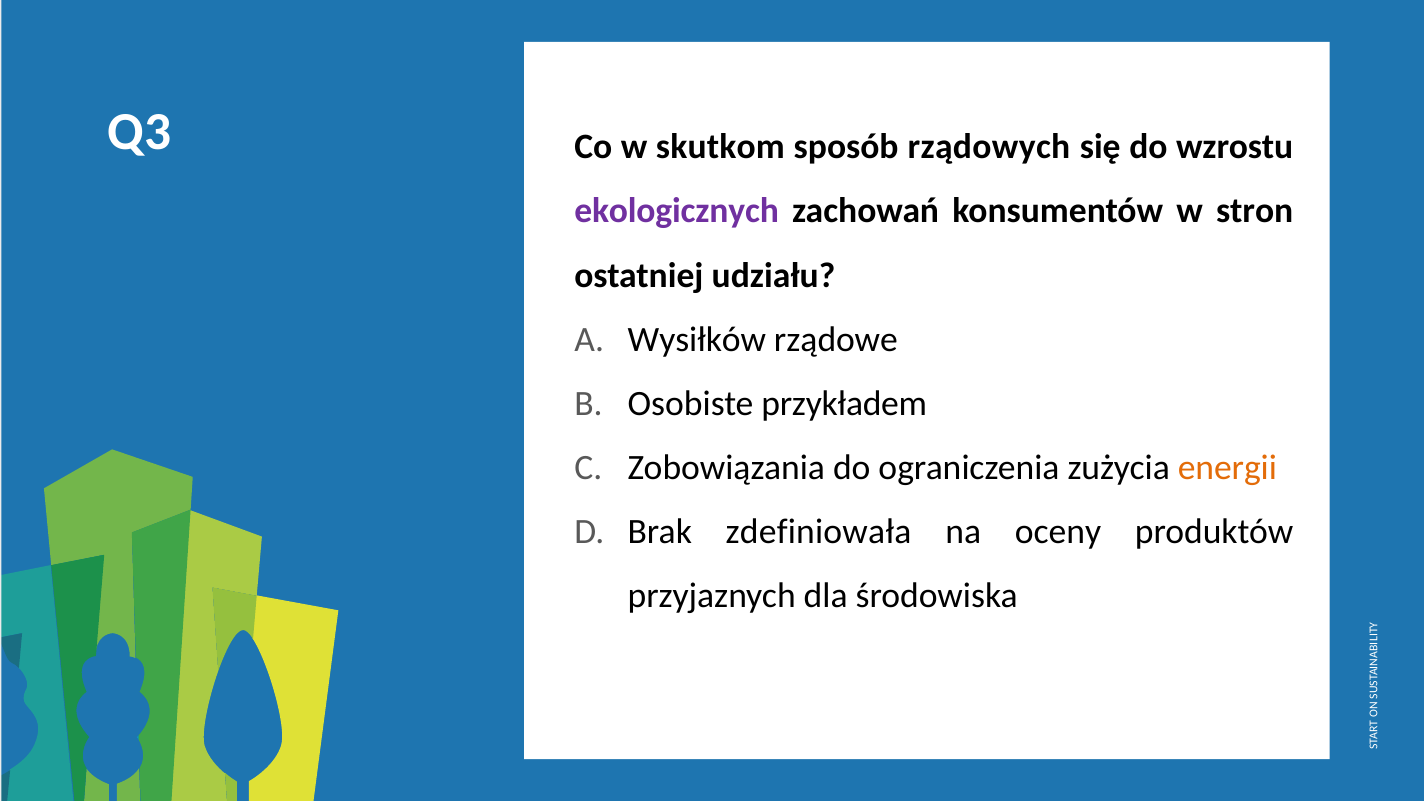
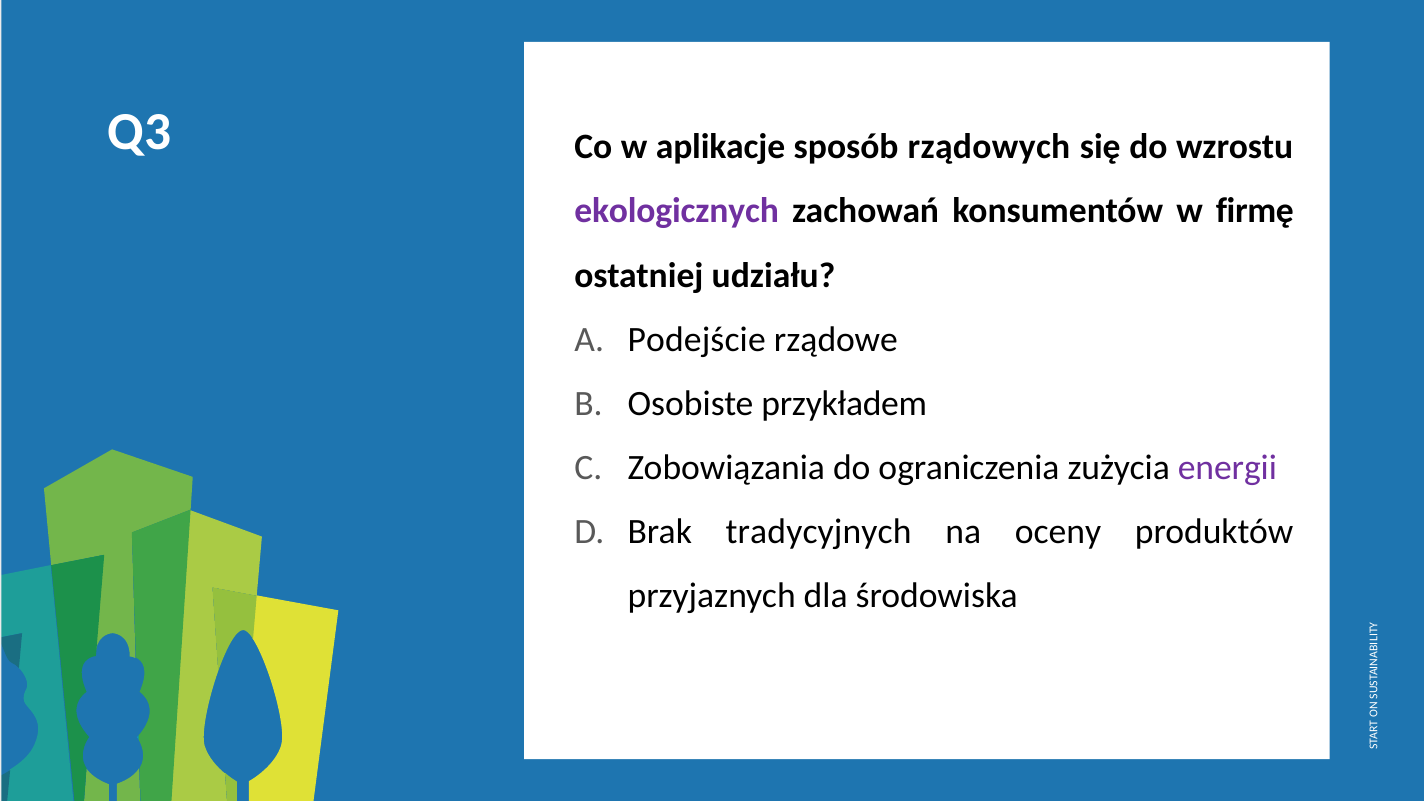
skutkom: skutkom -> aplikacje
stron: stron -> firmę
Wysiłków: Wysiłków -> Podejście
energii colour: orange -> purple
zdefiniowała: zdefiniowała -> tradycyjnych
